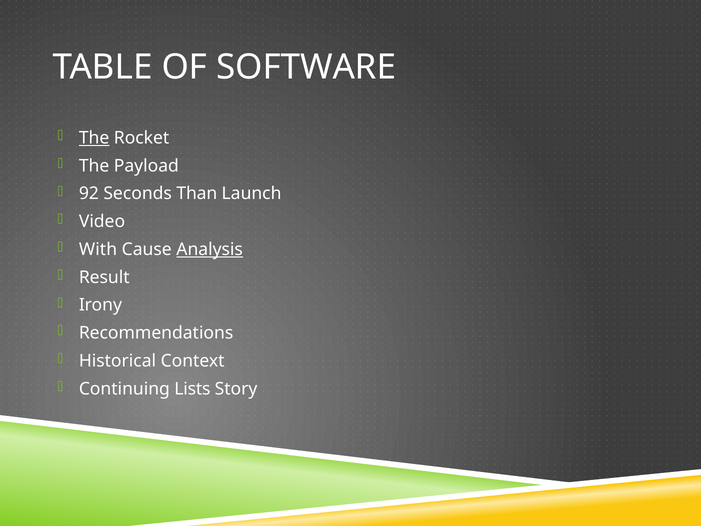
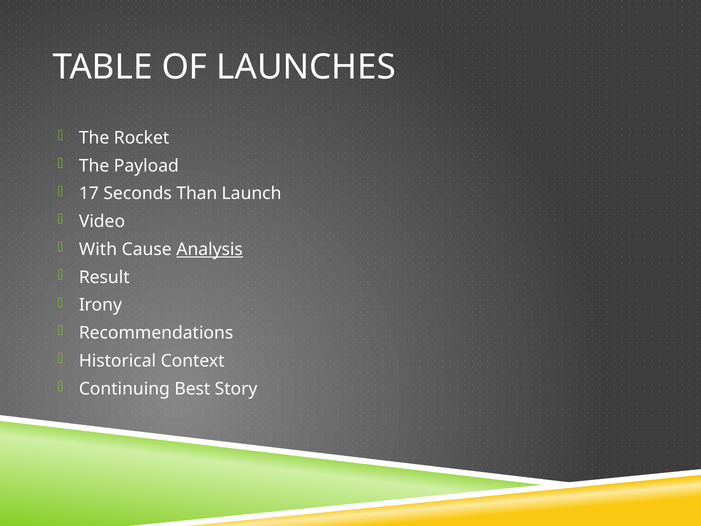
SOFTWARE: SOFTWARE -> LAUNCHES
The at (94, 138) underline: present -> none
92: 92 -> 17
Lists: Lists -> Best
